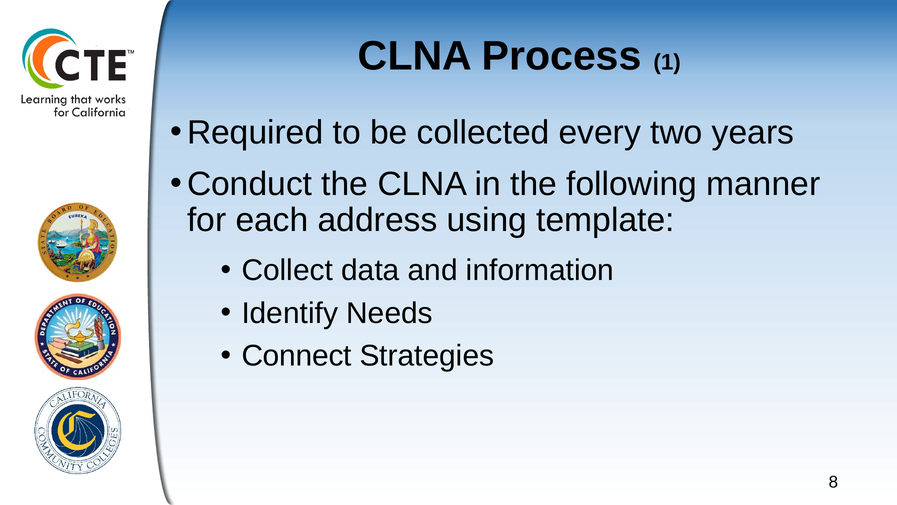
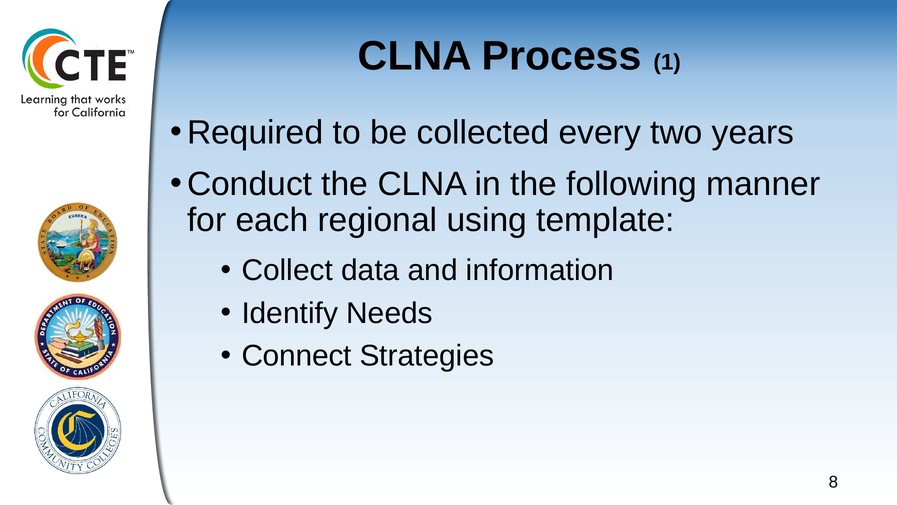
address: address -> regional
